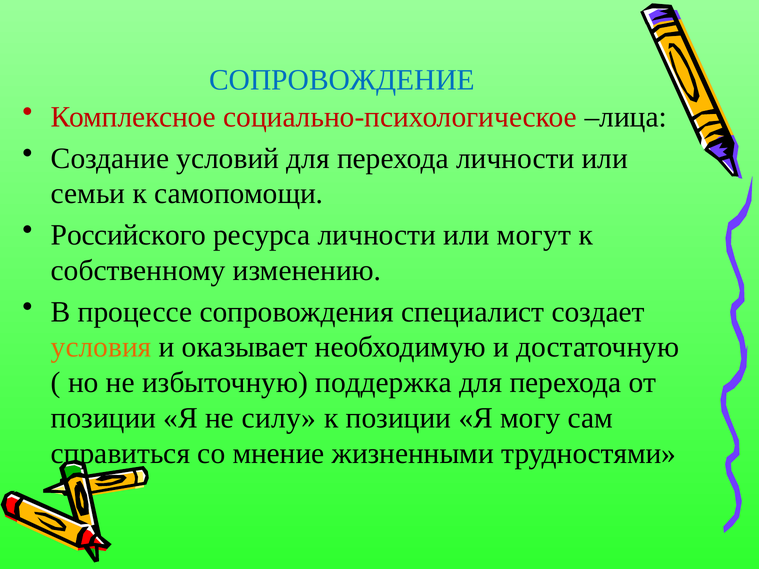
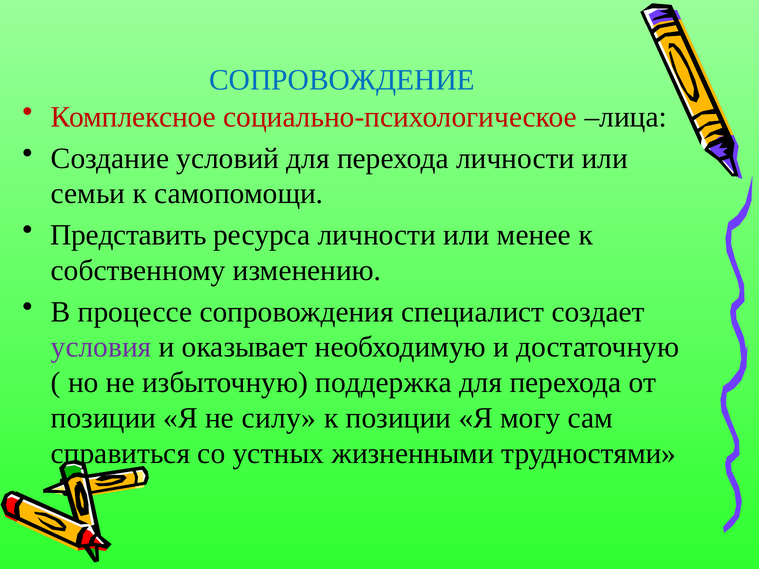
Российского: Российского -> Представить
могут: могут -> менее
условия colour: orange -> purple
мнение: мнение -> устных
